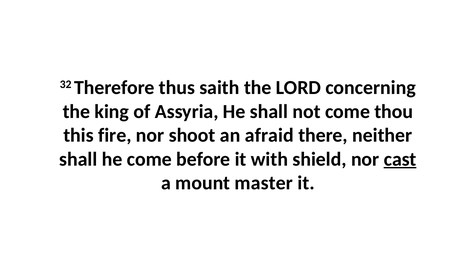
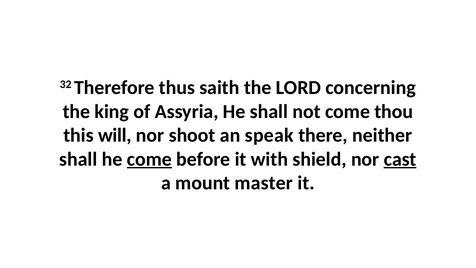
fire: fire -> will
afraid: afraid -> speak
come at (149, 159) underline: none -> present
